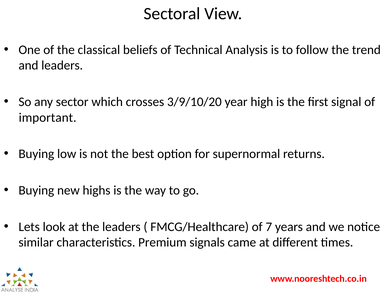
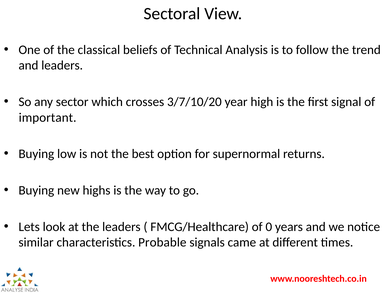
3/9/10/20: 3/9/10/20 -> 3/7/10/20
7: 7 -> 0
Premium: Premium -> Probable
